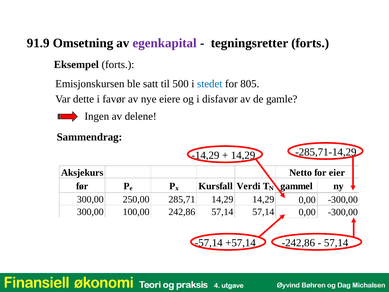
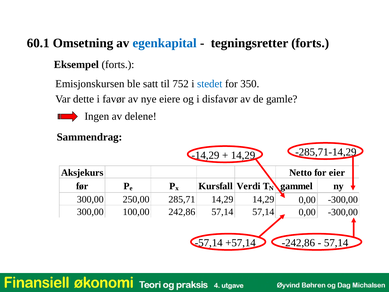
91.9: 91.9 -> 60.1
egenkapital colour: purple -> blue
500: 500 -> 752
805: 805 -> 350
